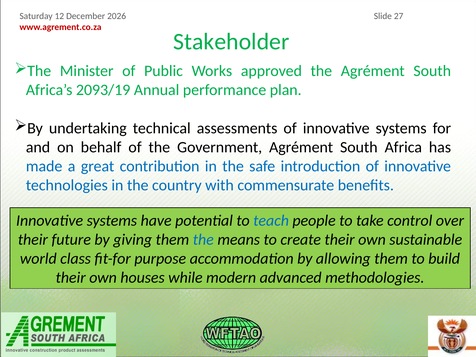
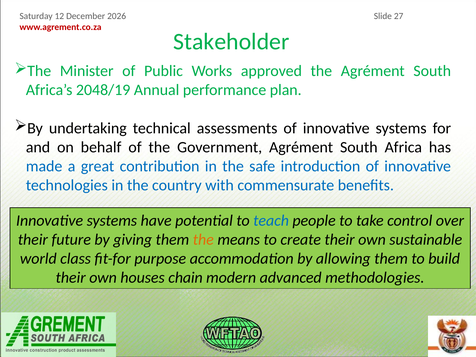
2093/19: 2093/19 -> 2048/19
the at (203, 240) colour: blue -> orange
while: while -> chain
